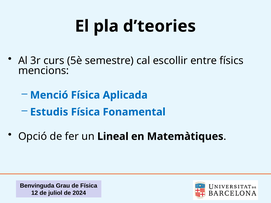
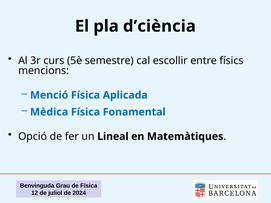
d’teories: d’teories -> d’ciència
Estudis: Estudis -> Mèdica
